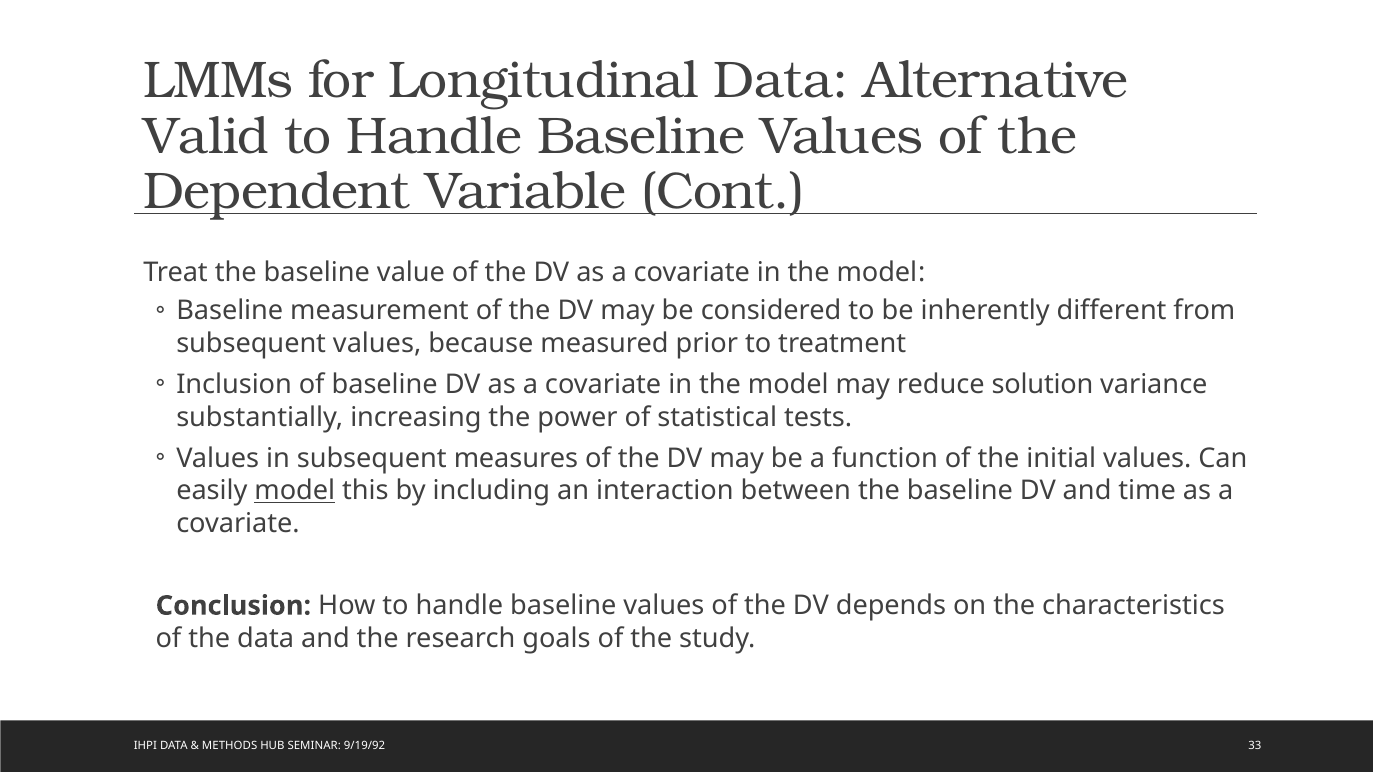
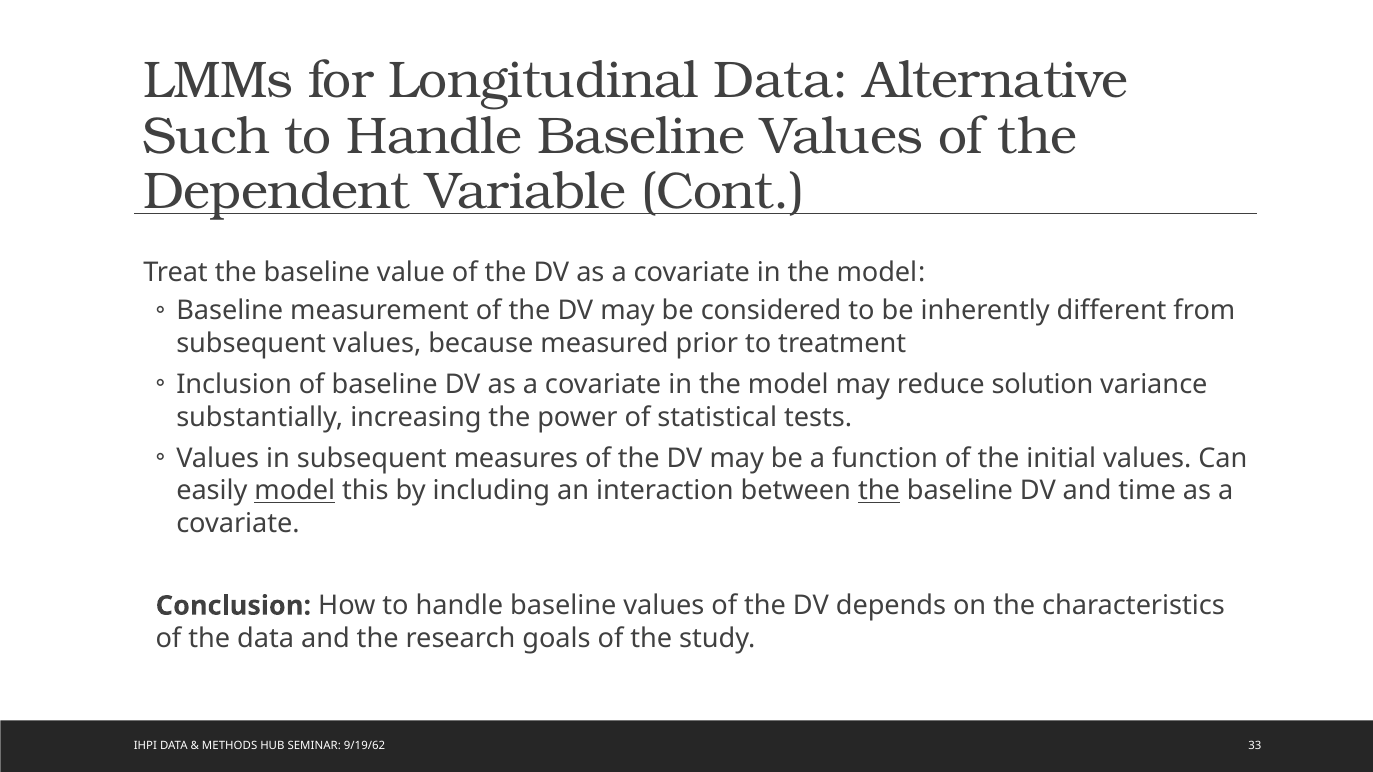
Valid: Valid -> Such
the at (879, 491) underline: none -> present
9/19/92: 9/19/92 -> 9/19/62
